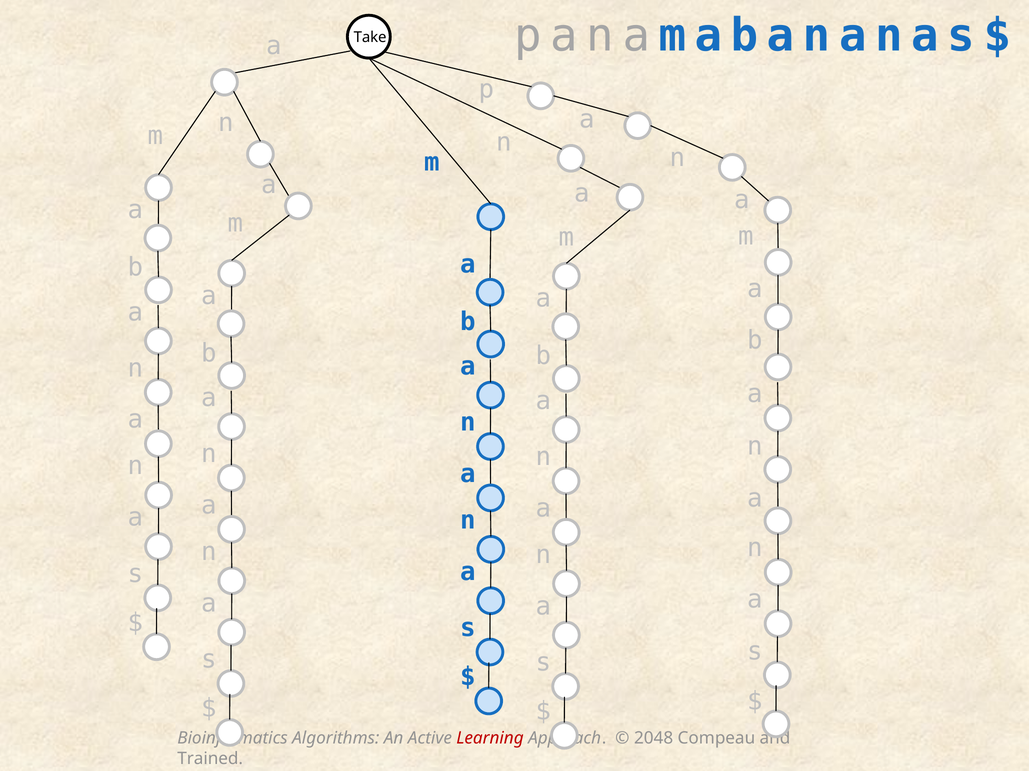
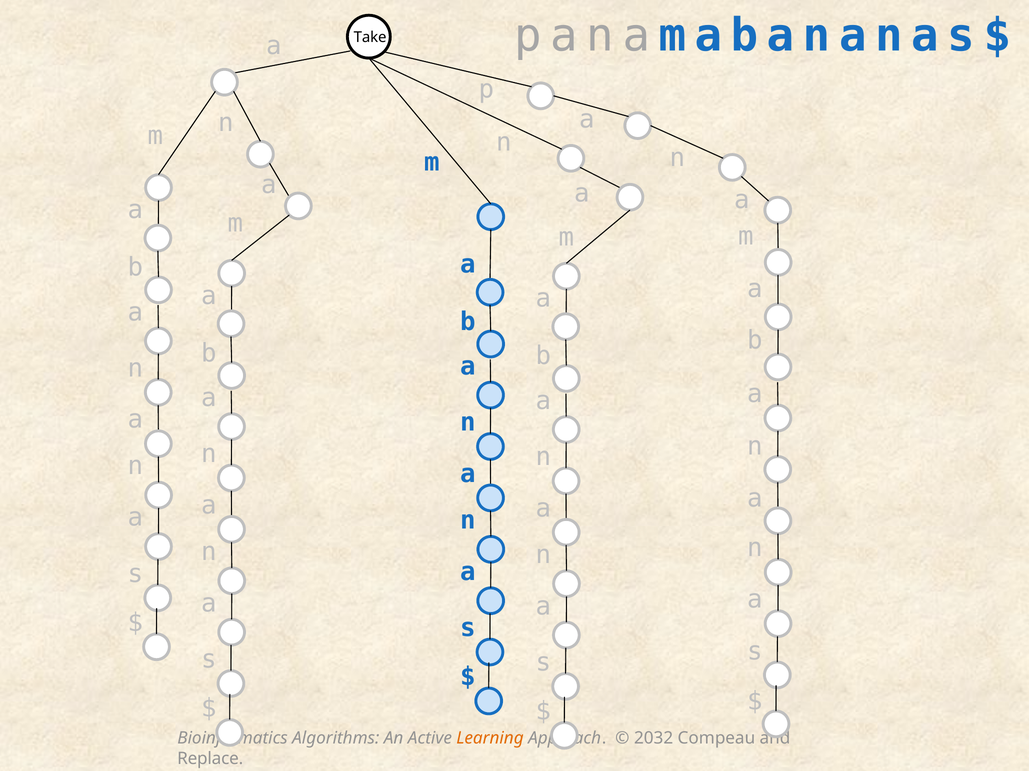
Learning colour: red -> orange
2048: 2048 -> 2032
Trained: Trained -> Replace
